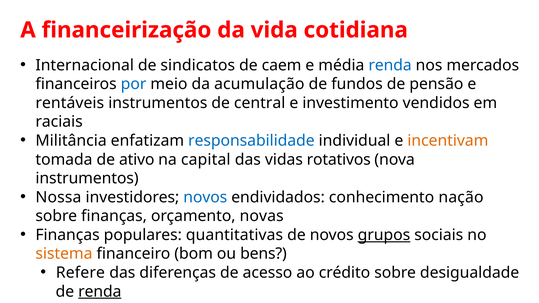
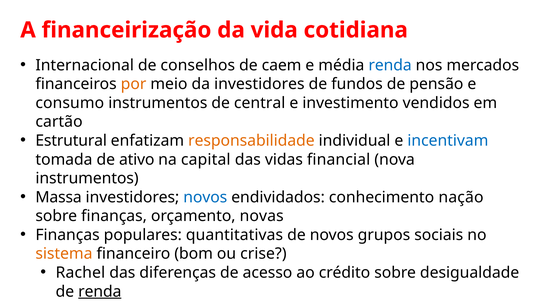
sindicatos: sindicatos -> conselhos
por at (134, 84) colour: blue -> orange
da acumulação: acumulação -> investidores
rentáveis: rentáveis -> consumo
raciais at (59, 122): raciais -> cartão
Militância: Militância -> Estrutural
responsabilidade colour: blue -> orange
incentivam colour: orange -> blue
vidas rotativos: rotativos -> financial
Nossa: Nossa -> Massa
grupos underline: present -> none
bens: bens -> crise
Refere at (80, 273): Refere -> Rachel
